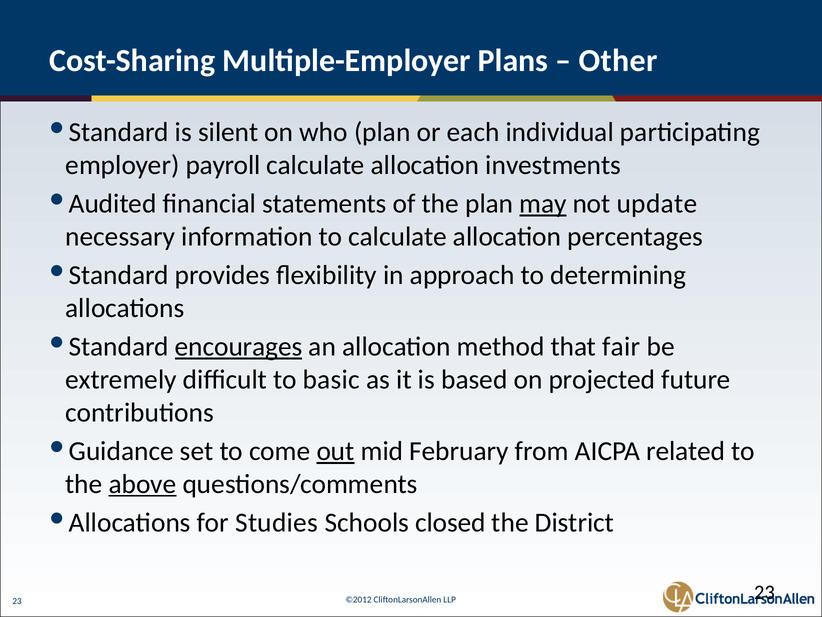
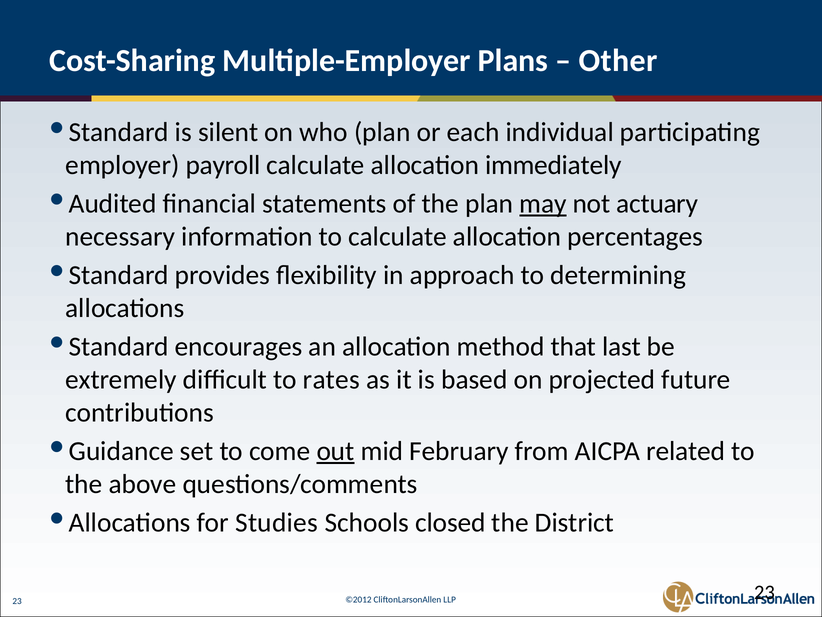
investments: investments -> immediately
update: update -> actuary
encourages underline: present -> none
fair: fair -> last
basic: basic -> rates
above underline: present -> none
